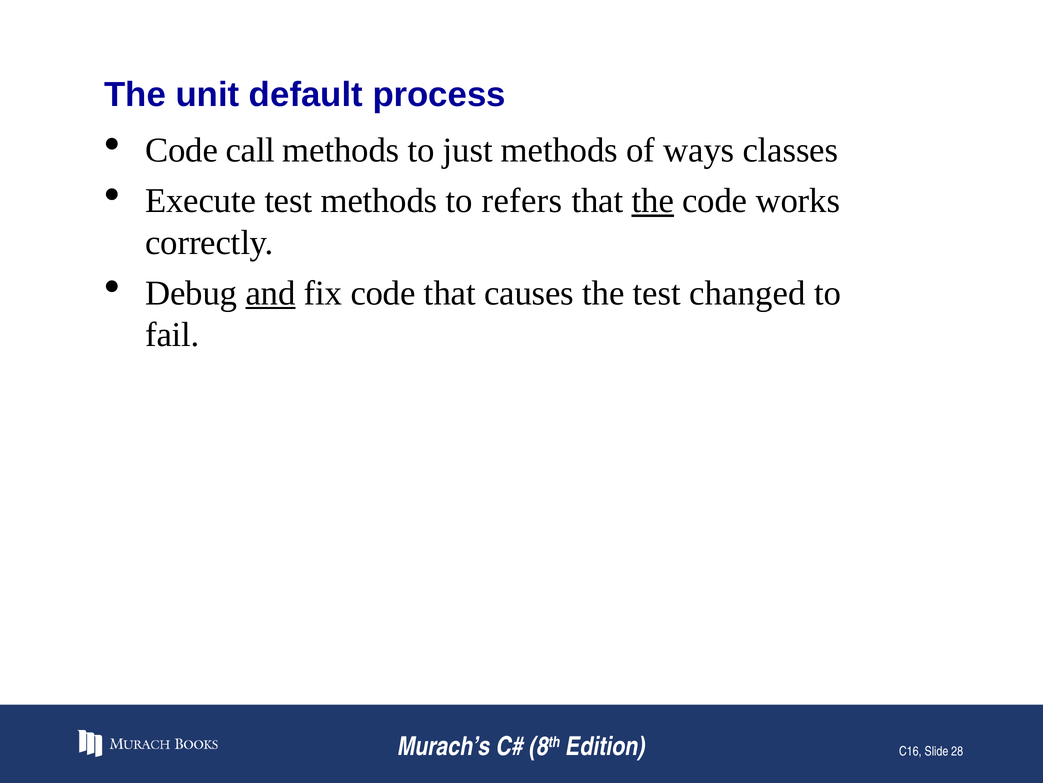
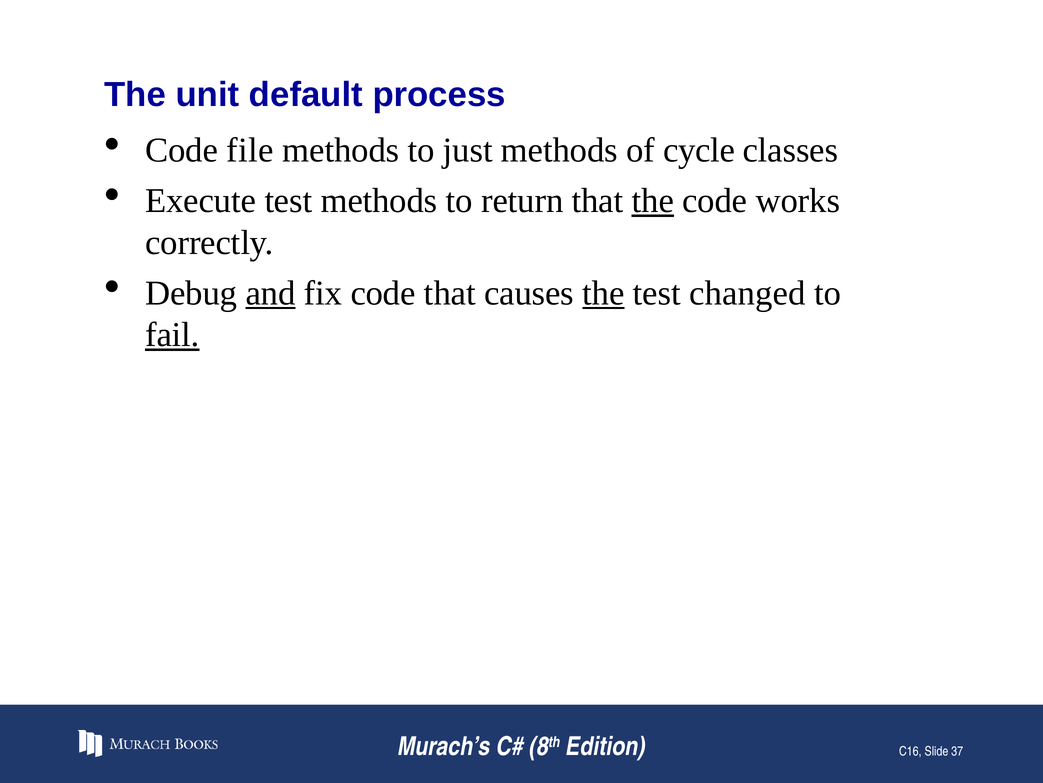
call: call -> file
ways: ways -> cycle
refers: refers -> return
the at (603, 293) underline: none -> present
fail underline: none -> present
28: 28 -> 37
